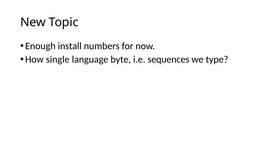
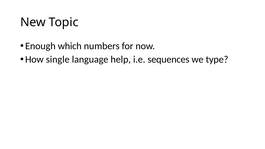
install: install -> which
byte: byte -> help
